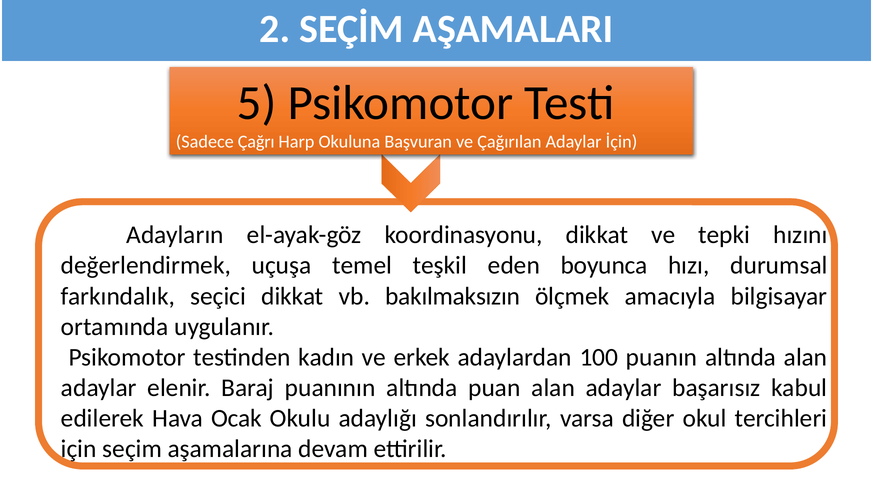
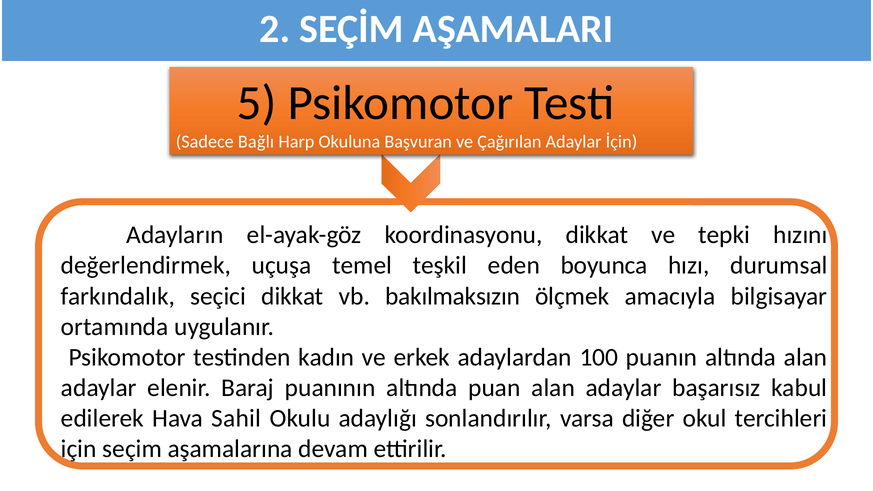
Çağrı: Çağrı -> Bağlı
Ocak: Ocak -> Sahil
